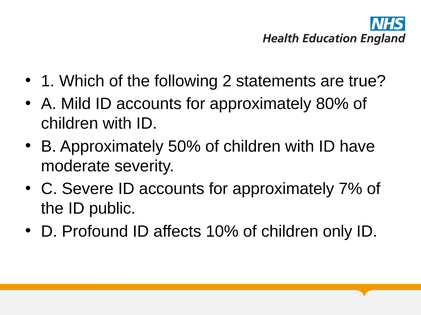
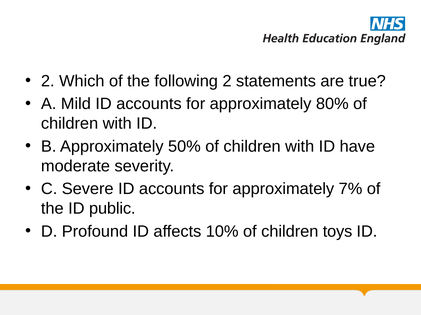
1 at (48, 81): 1 -> 2
only: only -> toys
